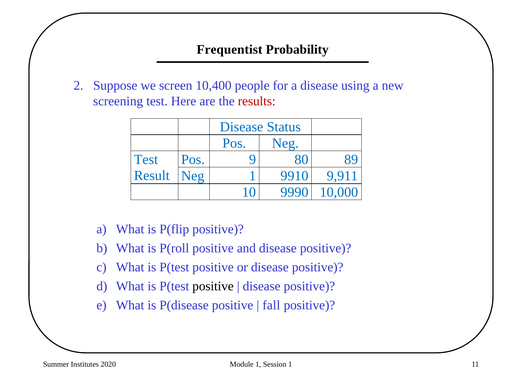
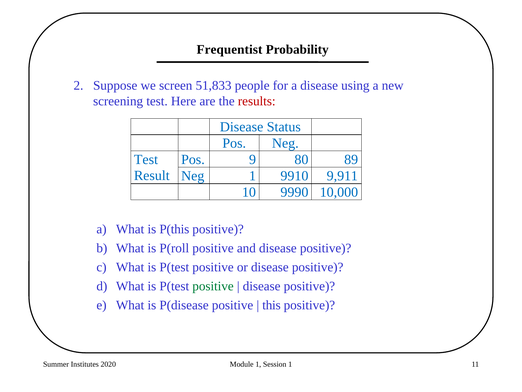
10,400: 10,400 -> 51,833
P(flip: P(flip -> P(this
positive at (213, 286) colour: black -> green
fall: fall -> this
